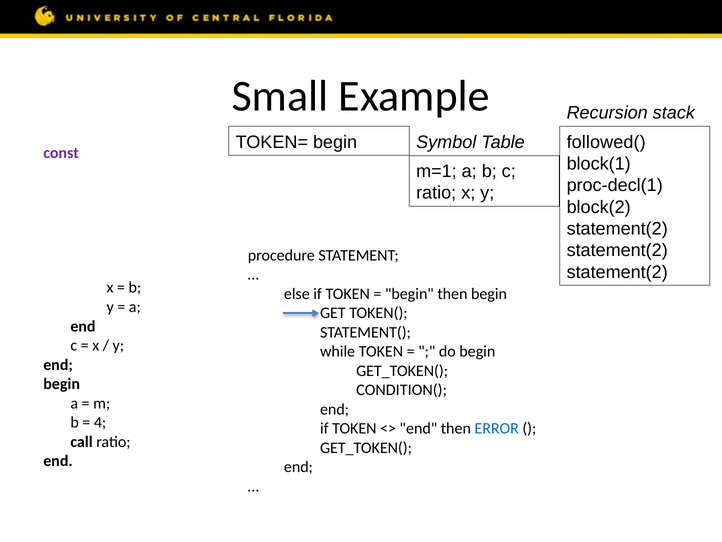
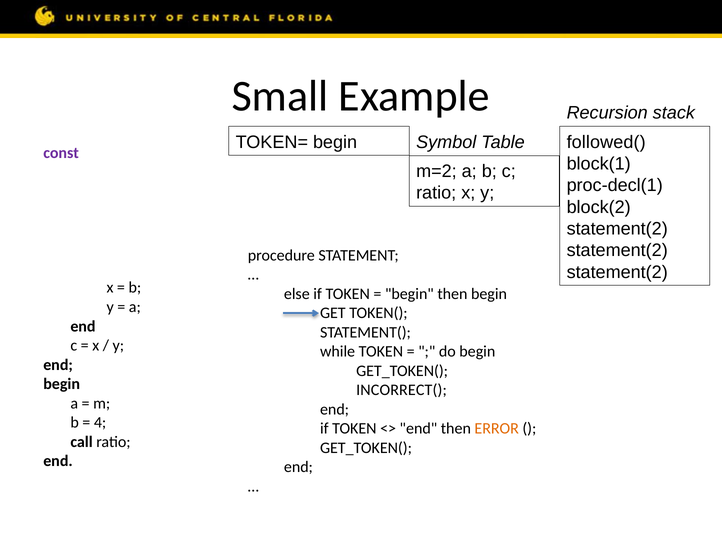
m=1: m=1 -> m=2
CONDITION(: CONDITION( -> INCORRECT(
ERROR colour: blue -> orange
